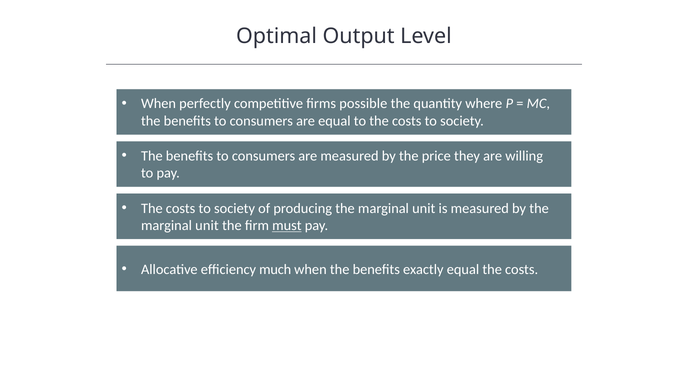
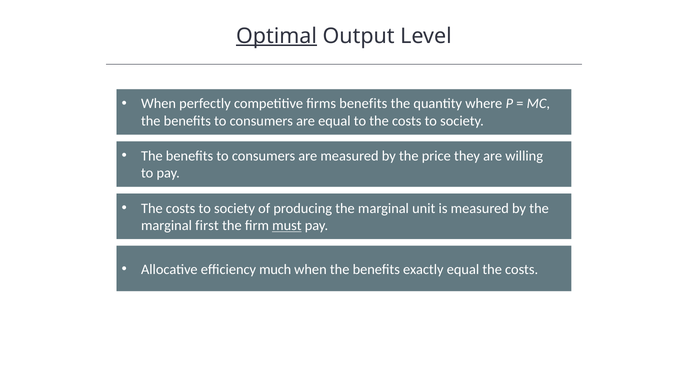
Optimal underline: none -> present
firms possible: possible -> benefits
unit at (207, 226): unit -> first
